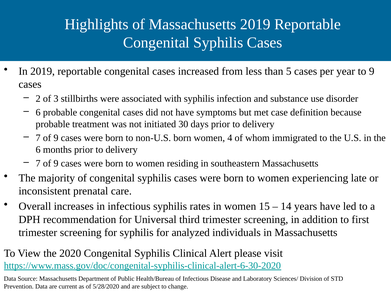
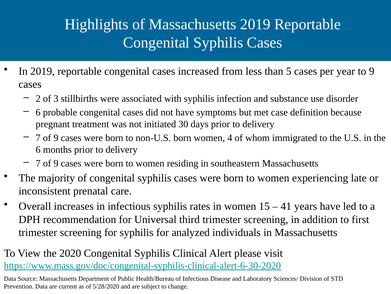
probable at (53, 124): probable -> pregnant
14: 14 -> 41
